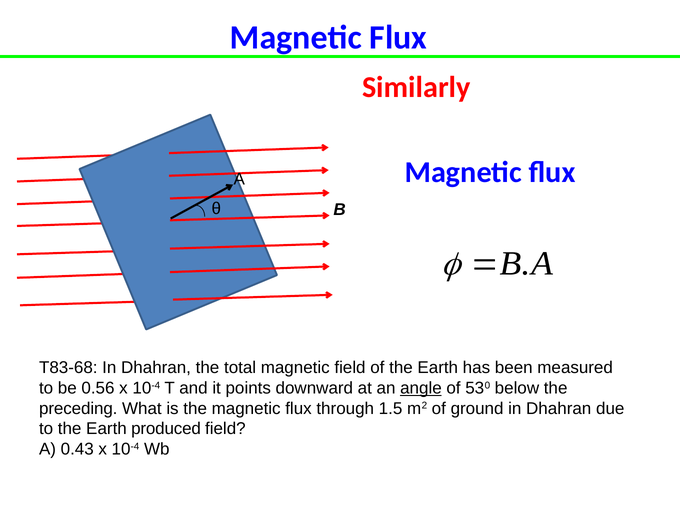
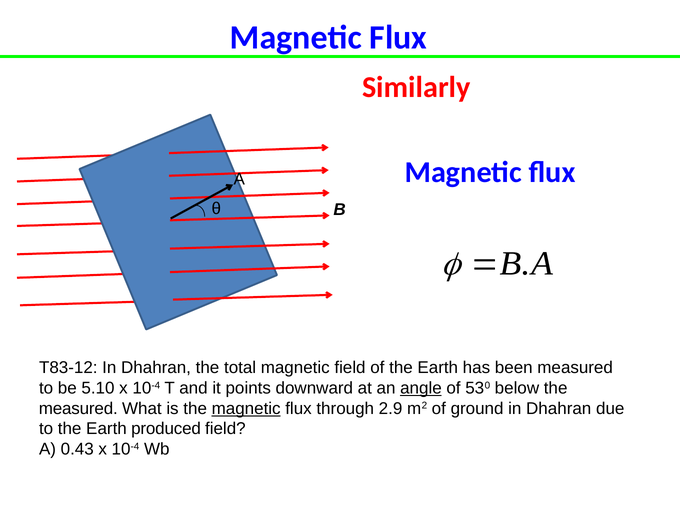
T83-68: T83-68 -> T83-12
0.56: 0.56 -> 5.10
preceding at (78, 408): preceding -> measured
magnetic at (246, 408) underline: none -> present
1.5: 1.5 -> 2.9
